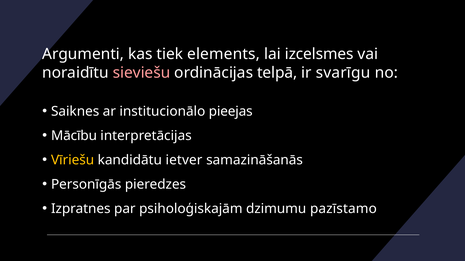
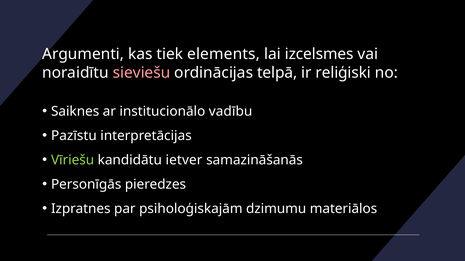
svarīgu: svarīgu -> reliģiski
pieejas: pieejas -> vadību
Mācību: Mācību -> Pazīstu
Vīriešu colour: yellow -> light green
pazīstamo: pazīstamo -> materiālos
